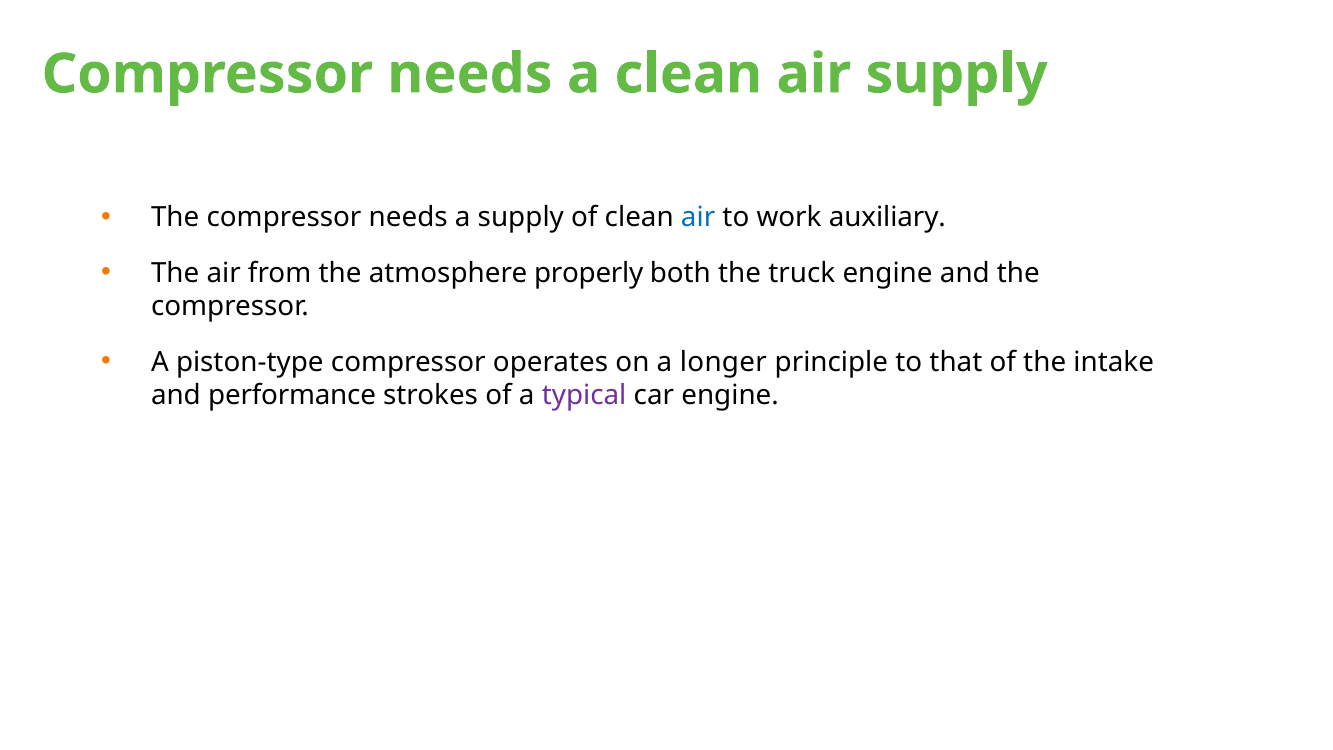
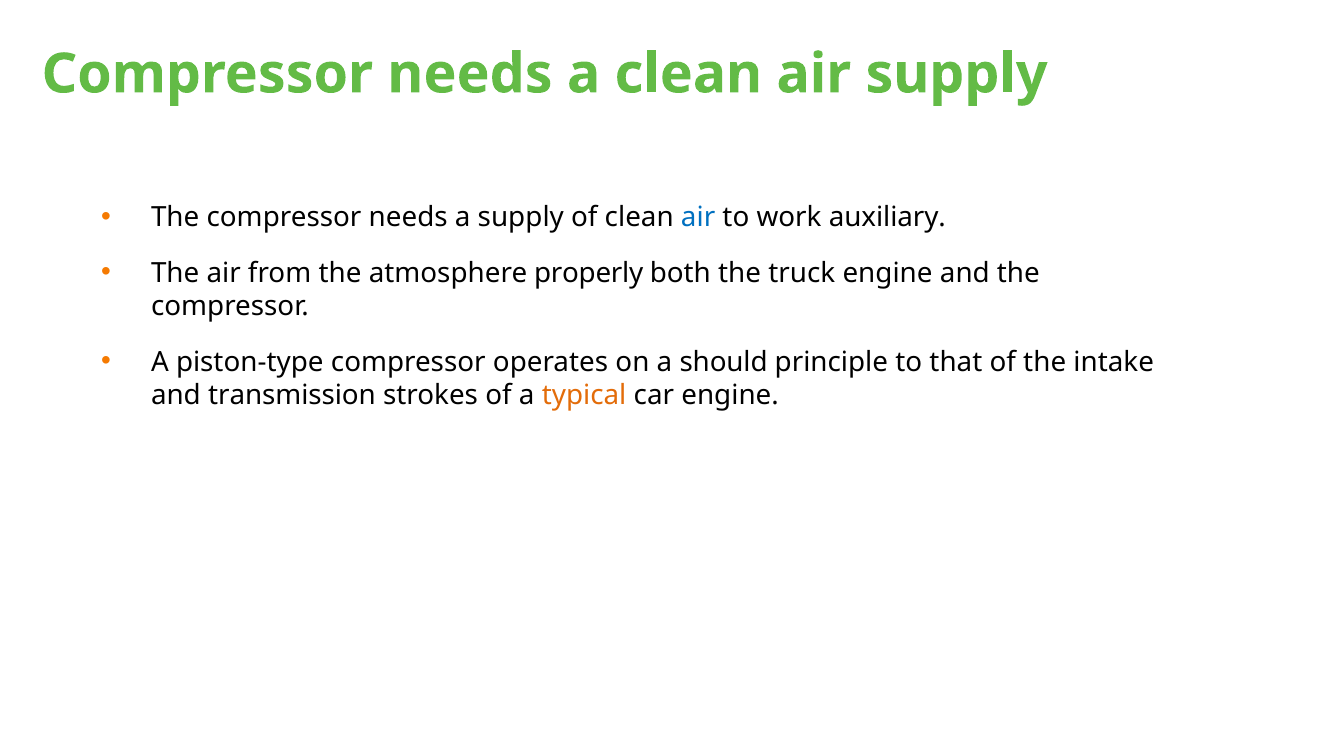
longer: longer -> should
performance: performance -> transmission
typical colour: purple -> orange
